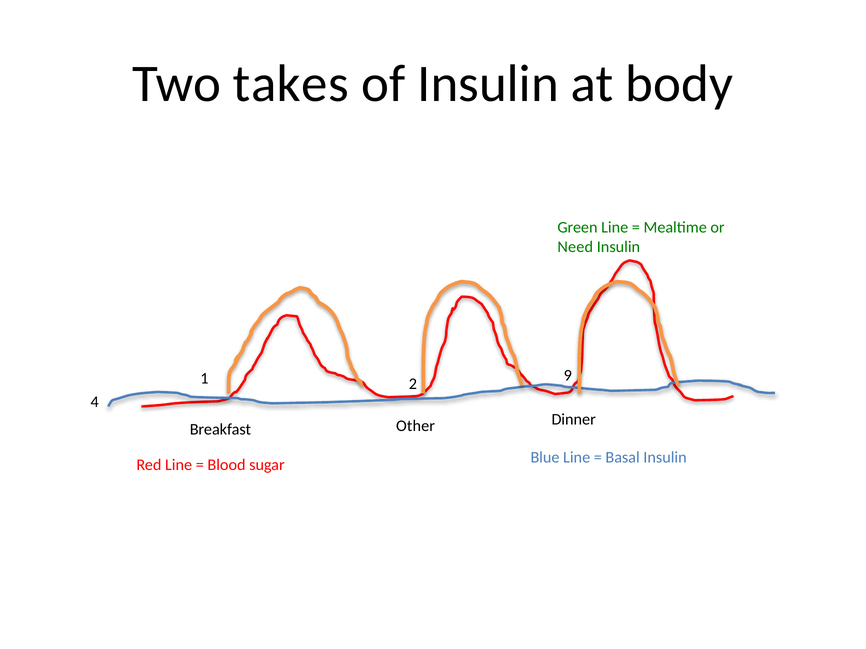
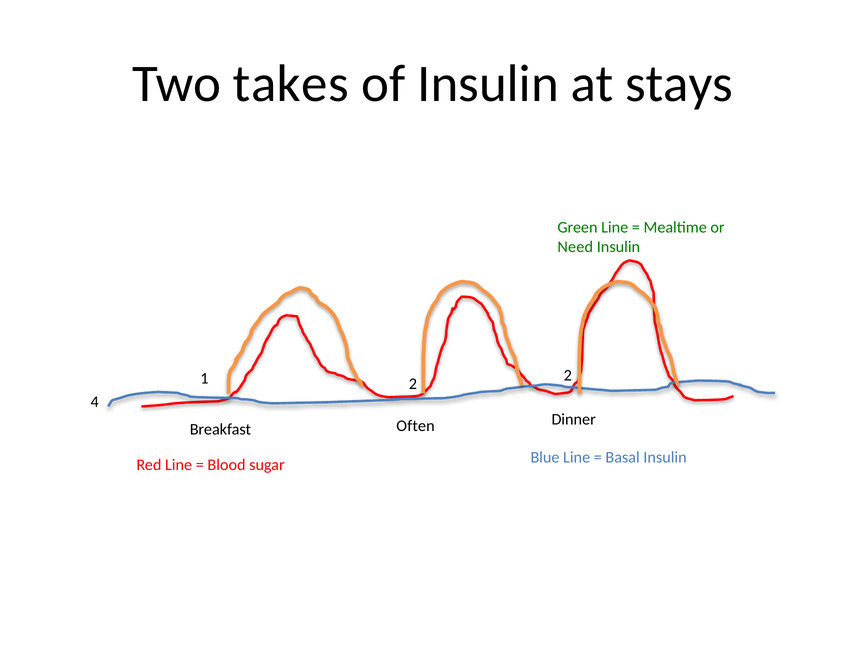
body: body -> stays
1 9: 9 -> 2
Other: Other -> Often
